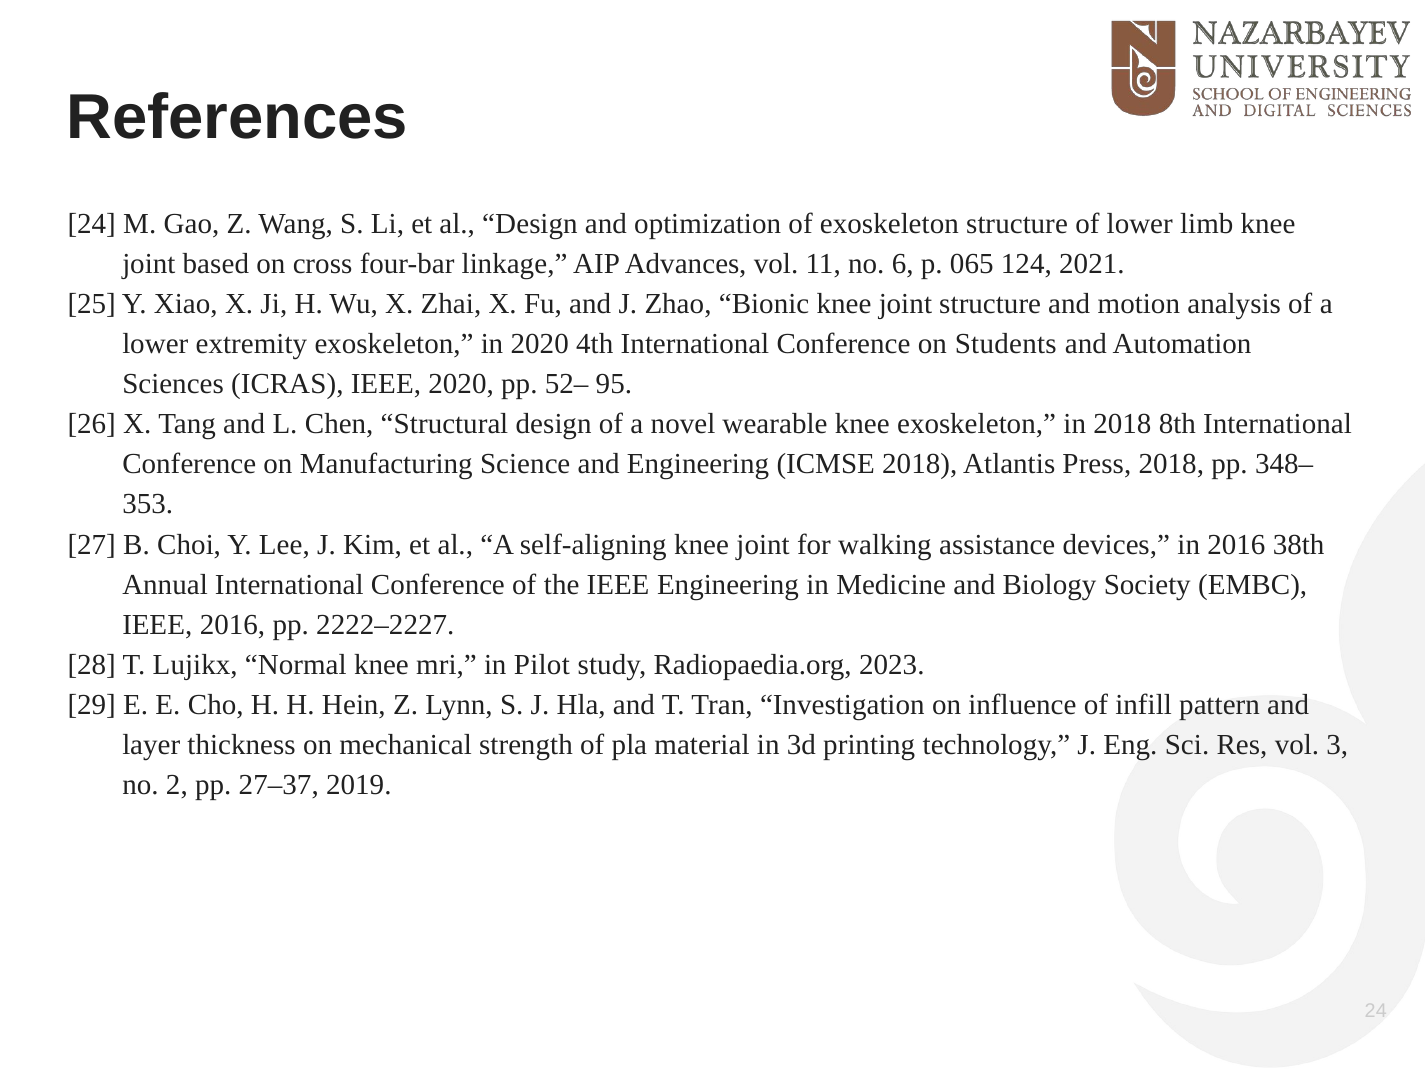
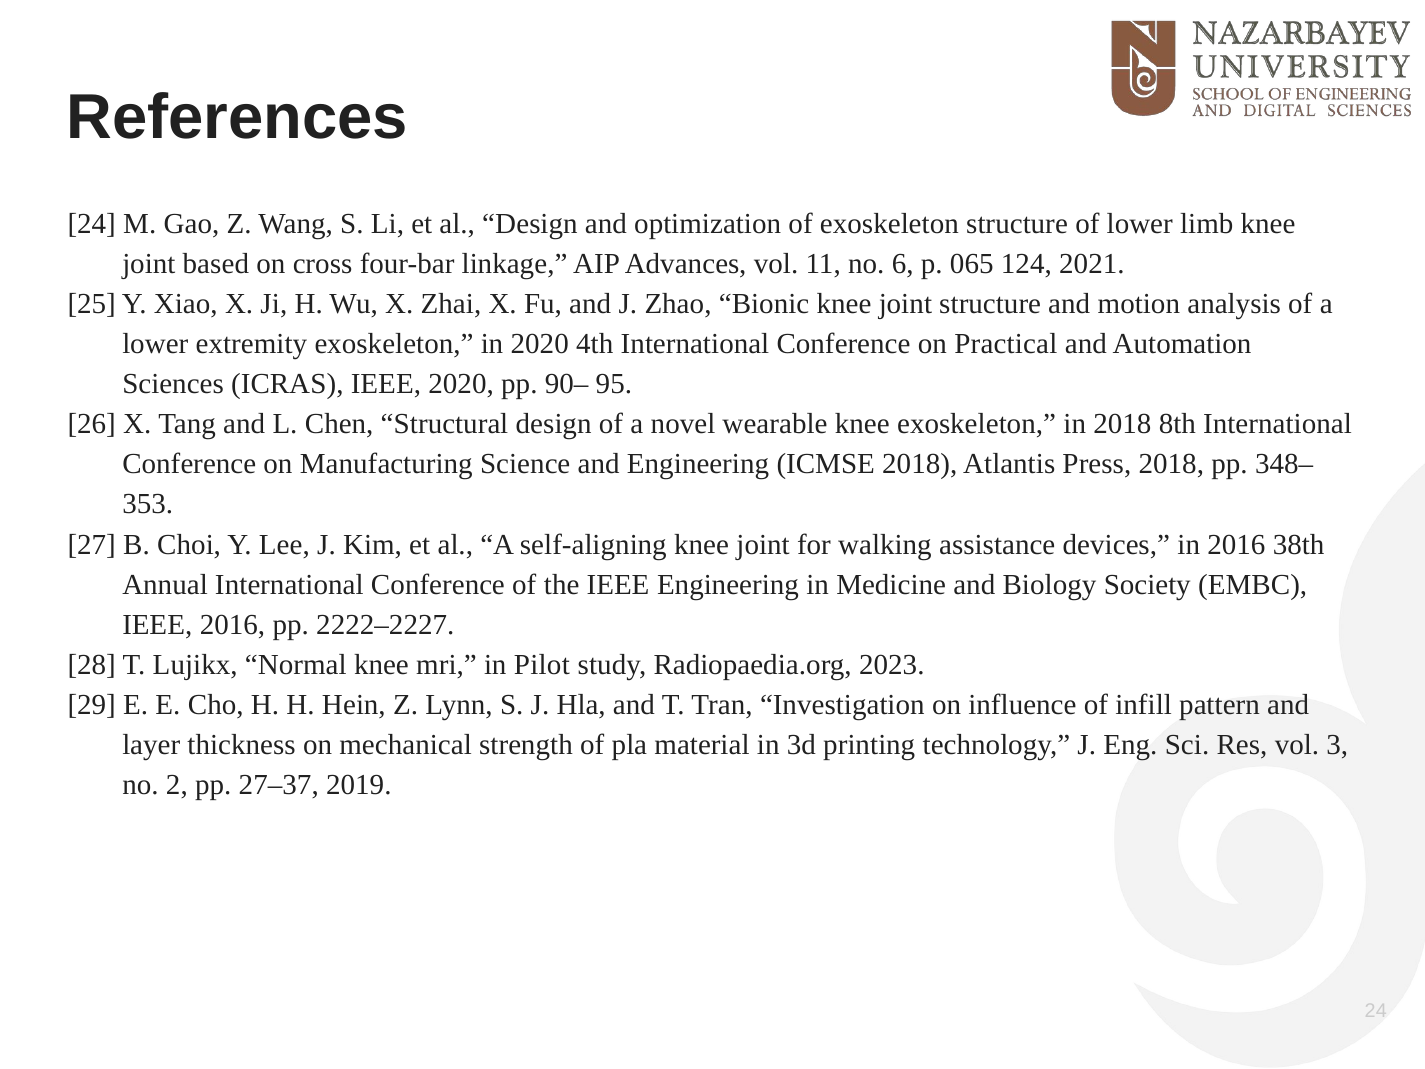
Students: Students -> Practical
52–: 52– -> 90–
